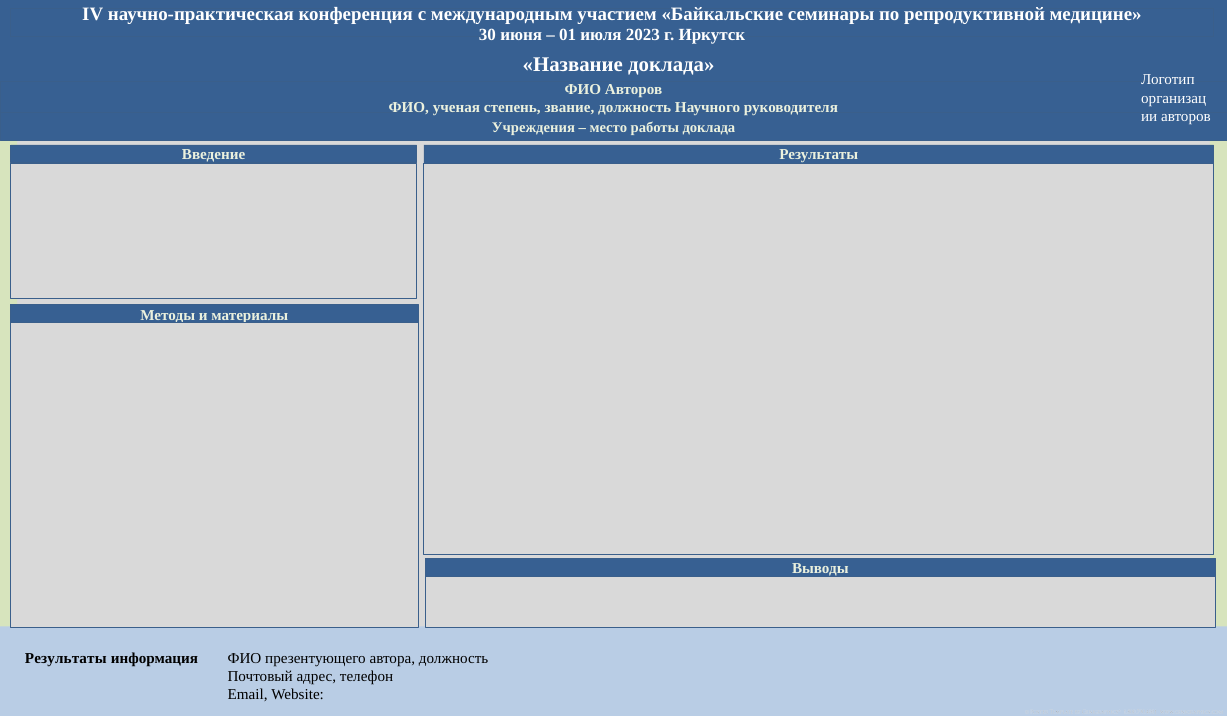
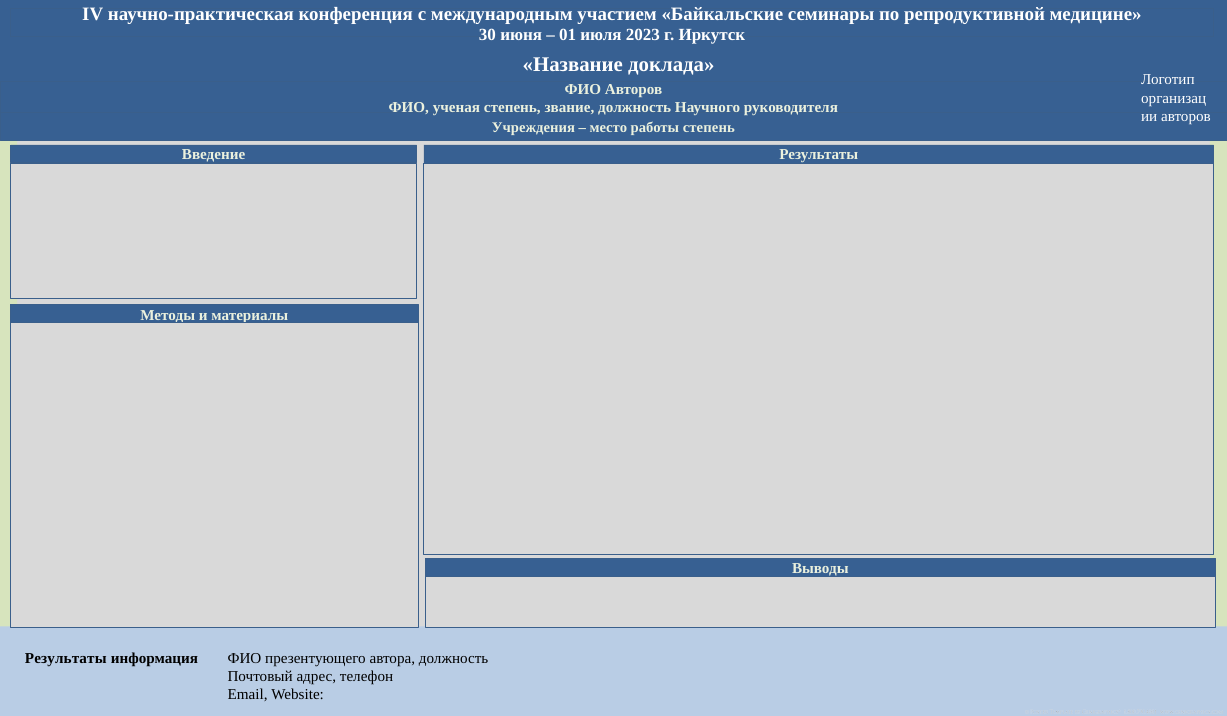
работы доклада: доклада -> степень
